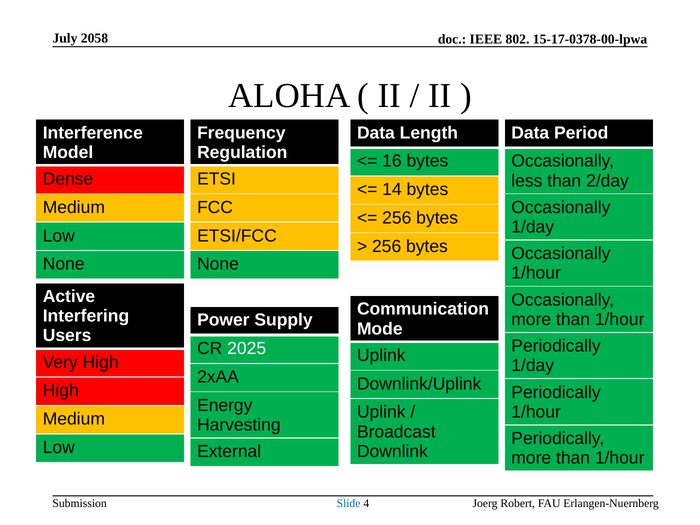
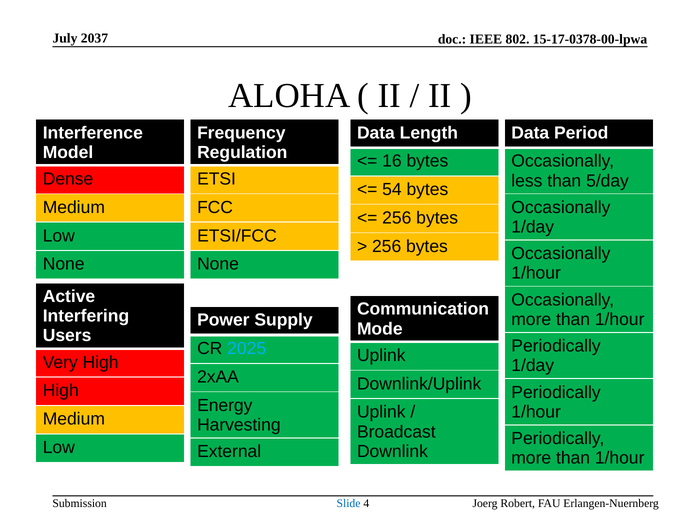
2058: 2058 -> 2037
2/day: 2/day -> 5/day
14: 14 -> 54
2025 colour: white -> light blue
